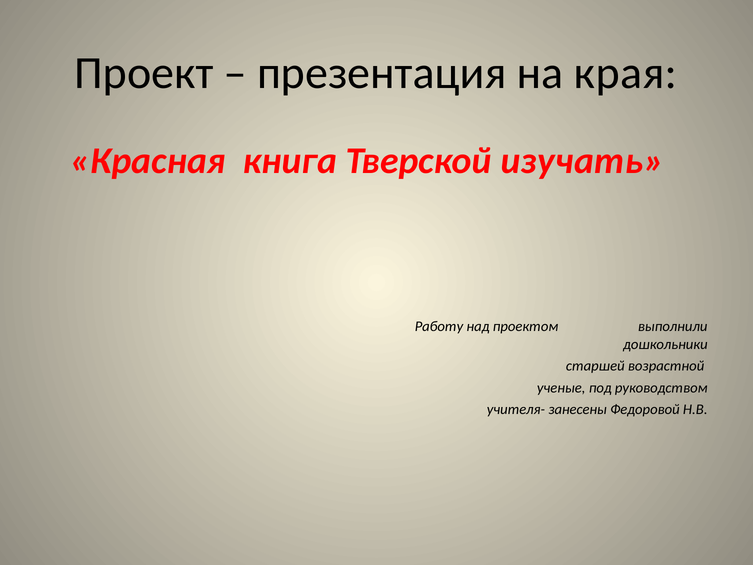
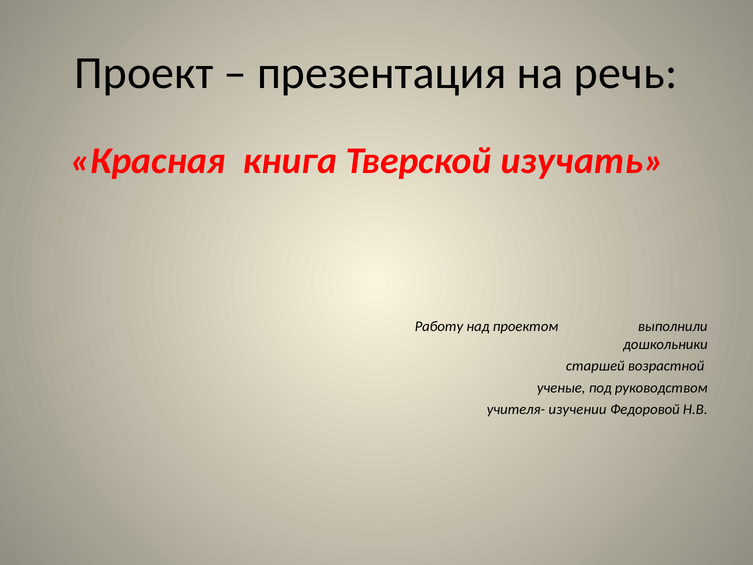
края: края -> речь
занесены: занесены -> изучении
